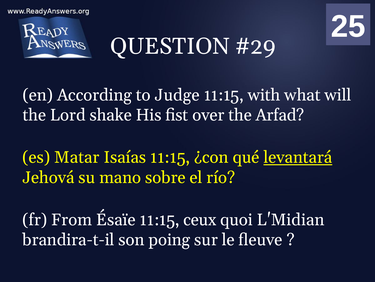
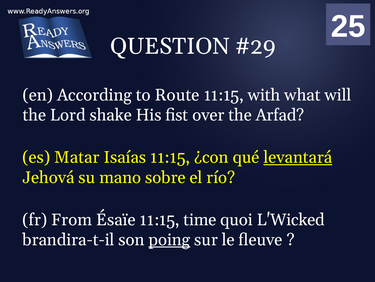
Judge: Judge -> Route
ceux: ceux -> time
L'Midian: L'Midian -> L'Wicked
poing underline: none -> present
